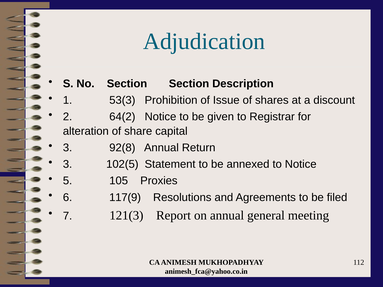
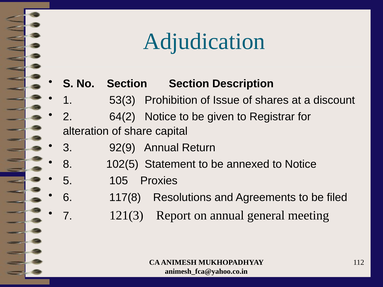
92(8: 92(8 -> 92(9
3 at (68, 164): 3 -> 8
117(9: 117(9 -> 117(8
